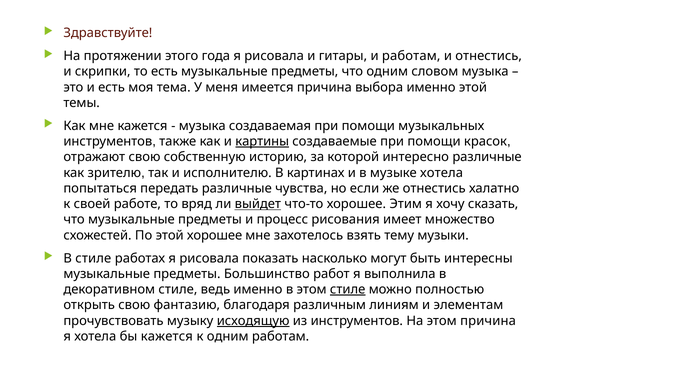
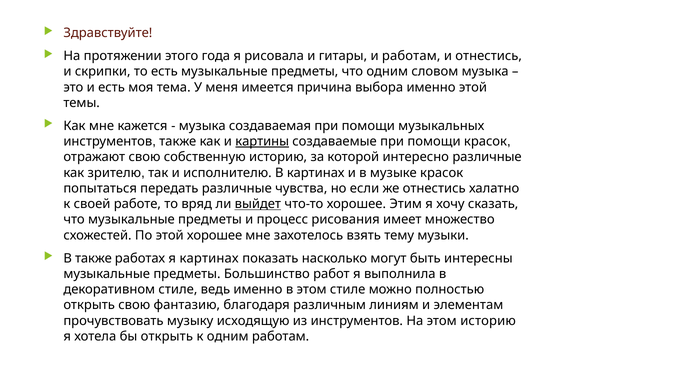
музыке хотела: хотела -> красок
В стиле: стиле -> также
работах я рисовала: рисовала -> картинах
стиле at (348, 289) underline: present -> none
исходящую underline: present -> none
этом причина: причина -> историю
бы кажется: кажется -> открыть
